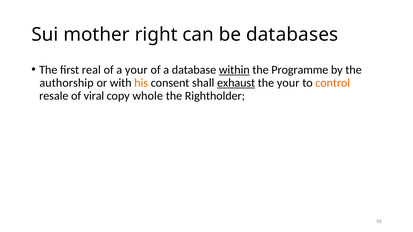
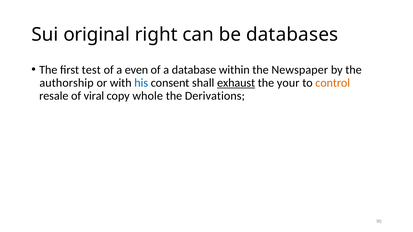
mother: mother -> original
real: real -> test
a your: your -> even
within underline: present -> none
Programme: Programme -> Newspaper
his colour: orange -> blue
Rightholder: Rightholder -> Derivations
